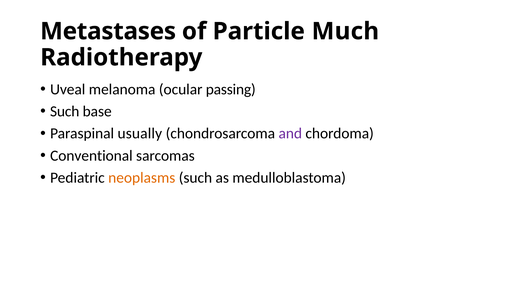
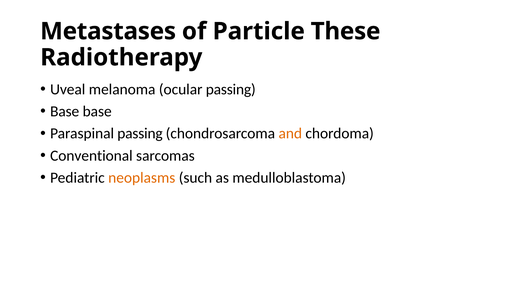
Much: Much -> These
Such at (65, 111): Such -> Base
Paraspinal usually: usually -> passing
and colour: purple -> orange
